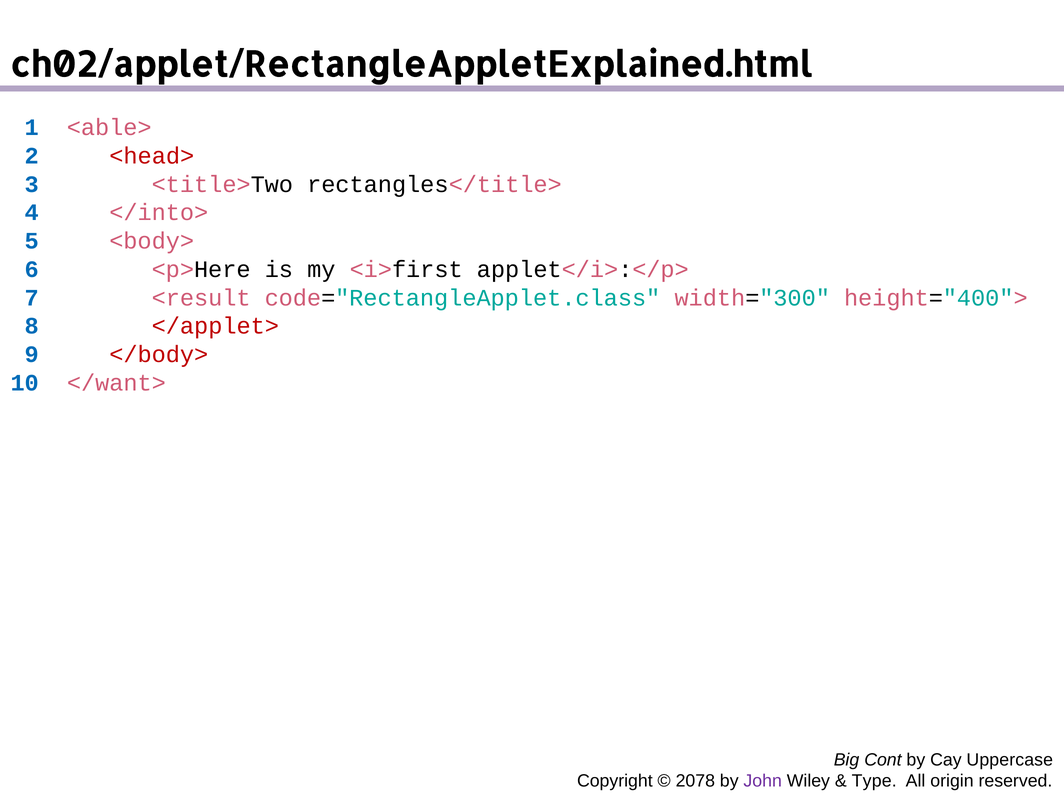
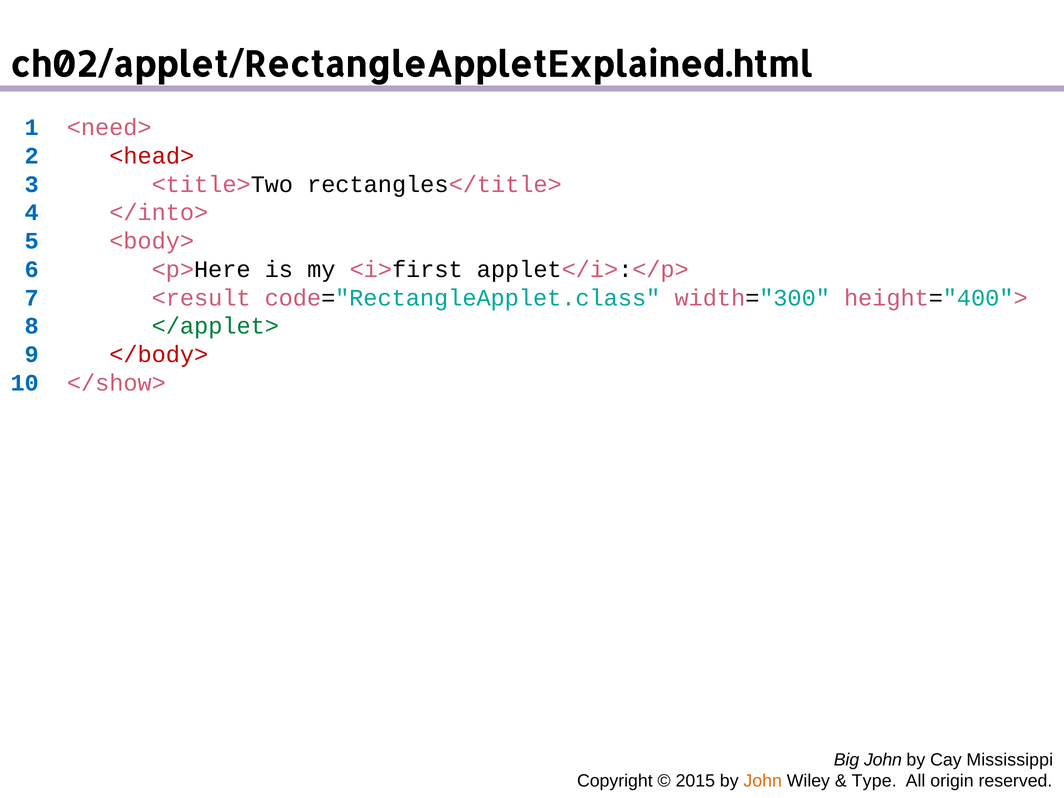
<able>: <able> -> <need>
</applet> colour: red -> green
</want>: </want> -> </show>
Big Cont: Cont -> John
Uppercase: Uppercase -> Mississippi
2078: 2078 -> 2015
John at (763, 781) colour: purple -> orange
